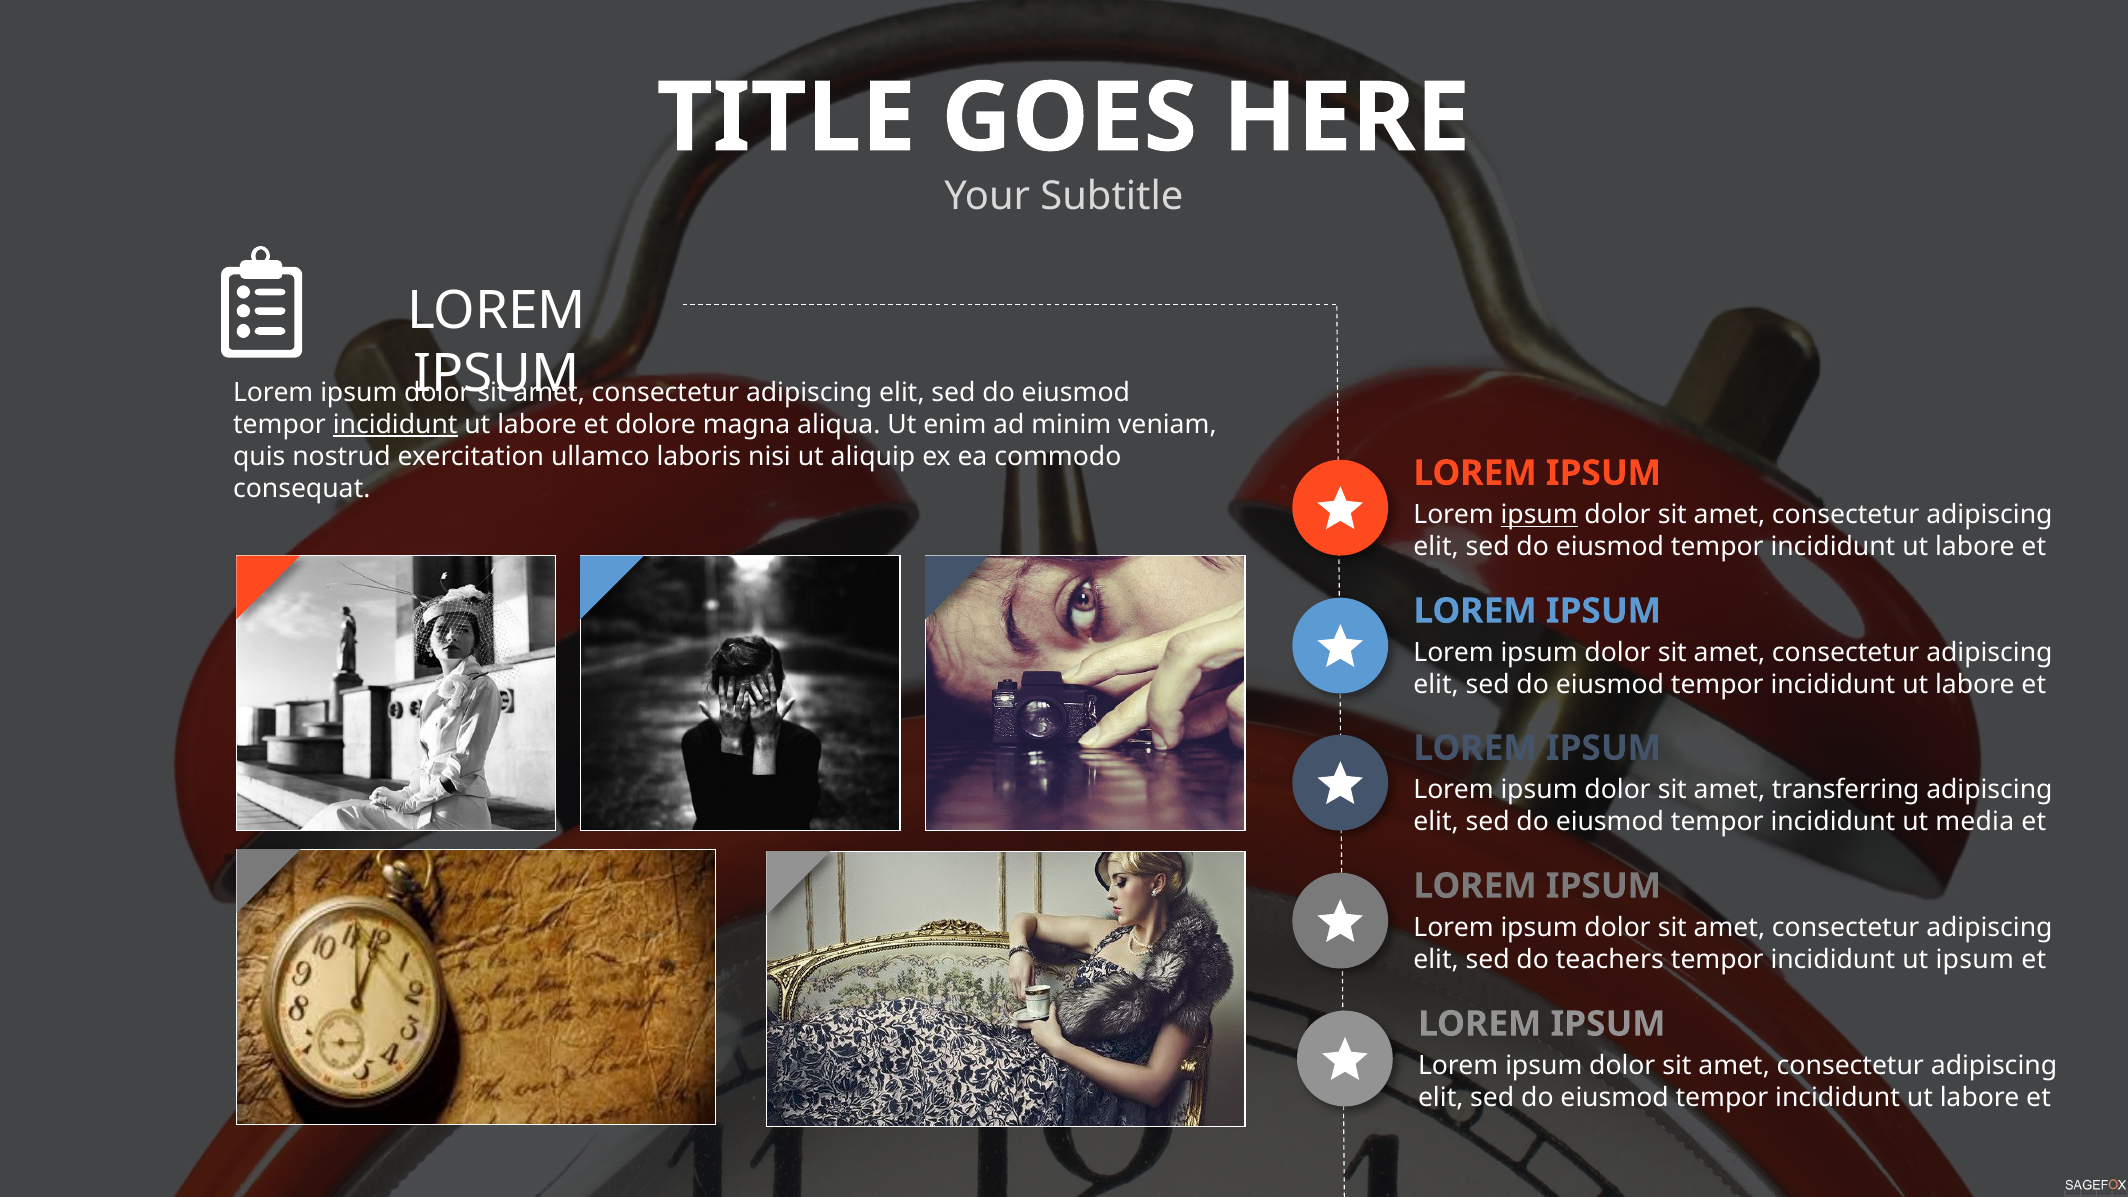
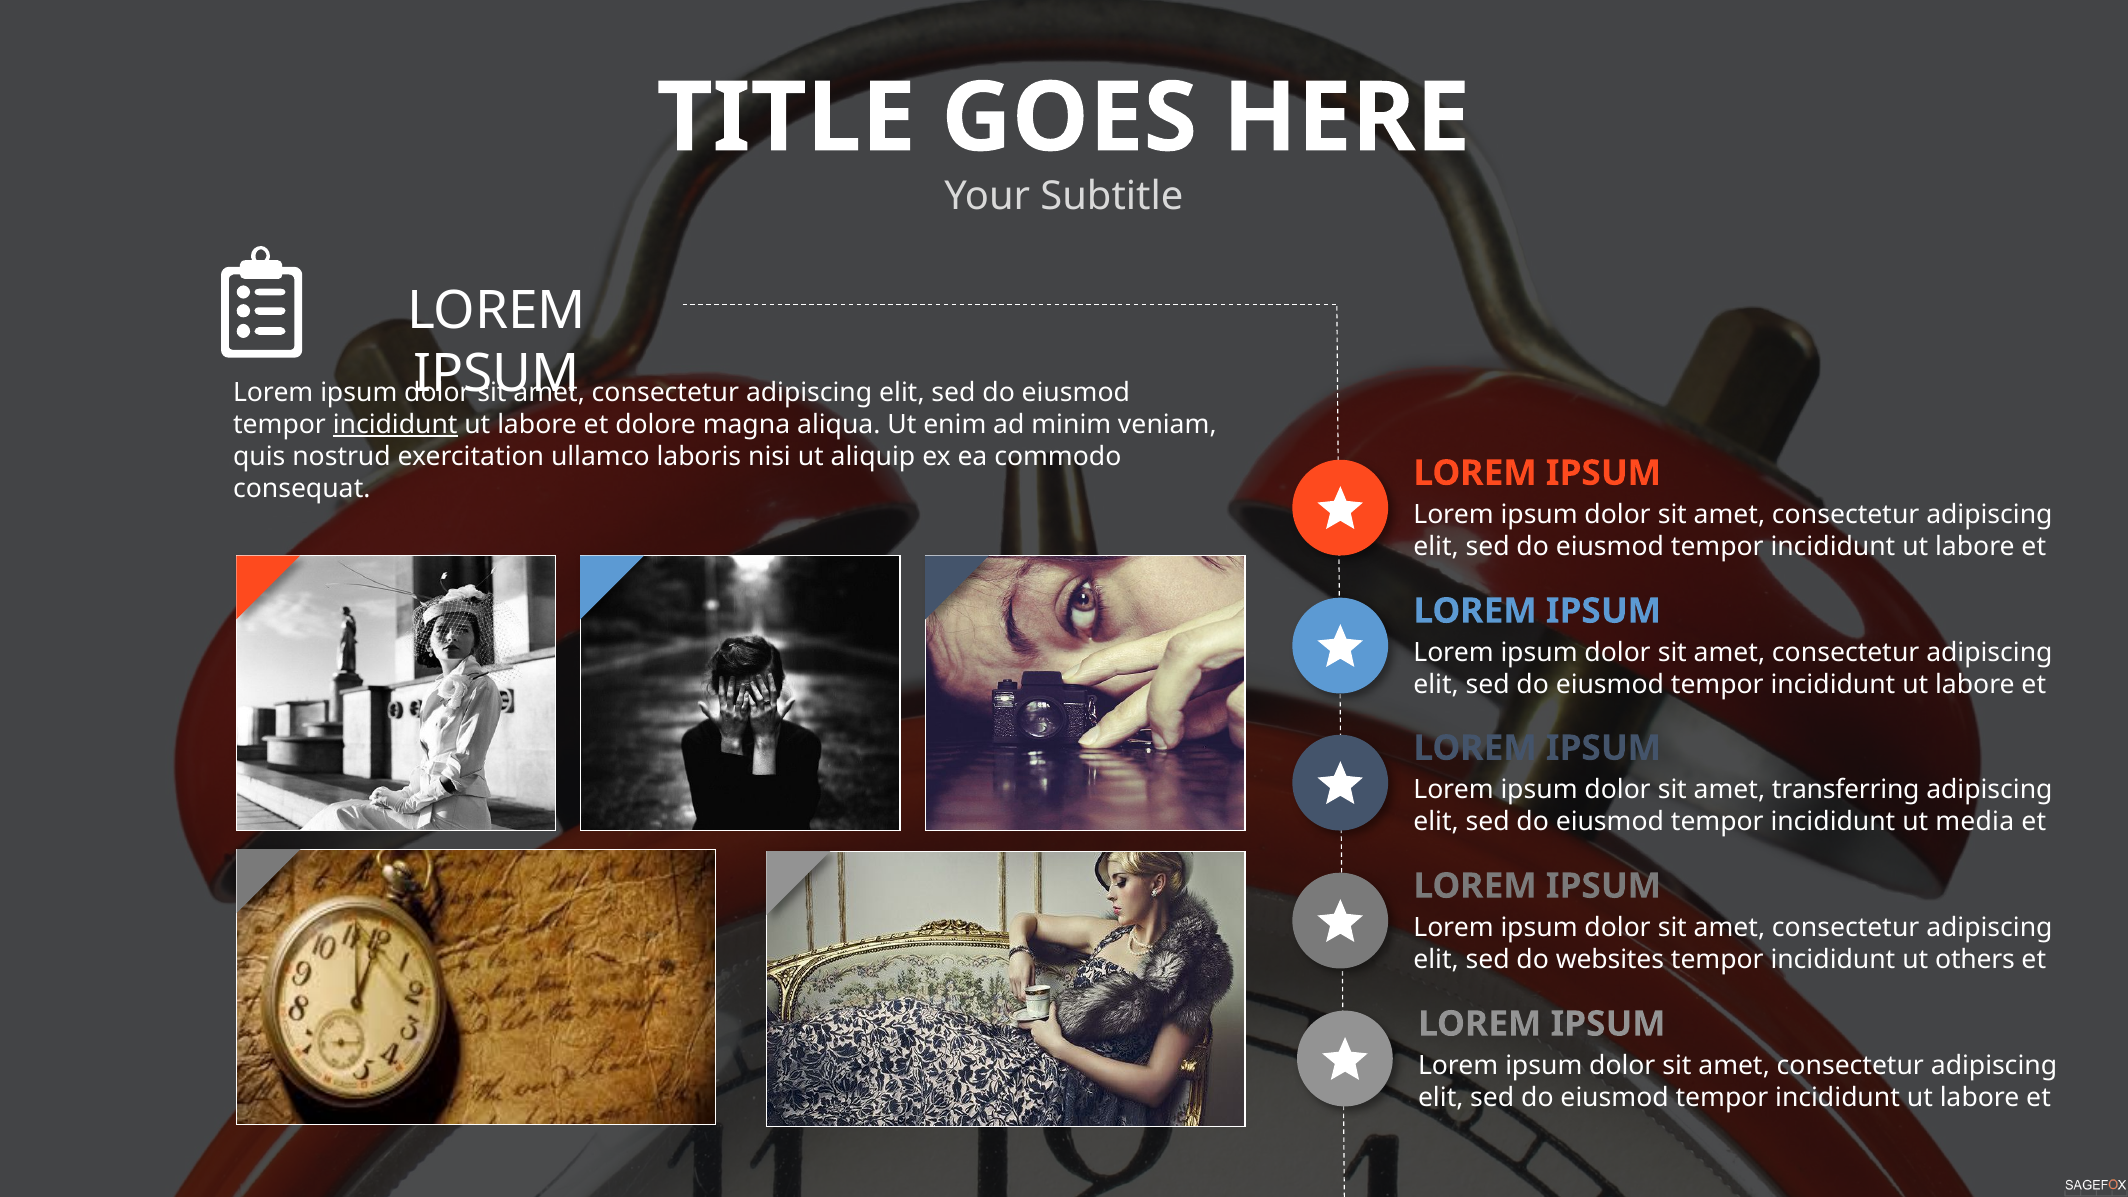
ipsum at (1539, 515) underline: present -> none
teachers: teachers -> websites
ut ipsum: ipsum -> others
